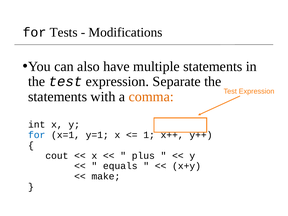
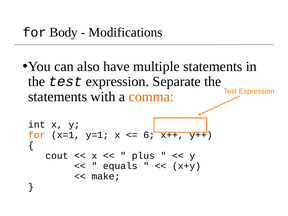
Tests: Tests -> Body
for at (37, 135) colour: blue -> orange
1: 1 -> 6
